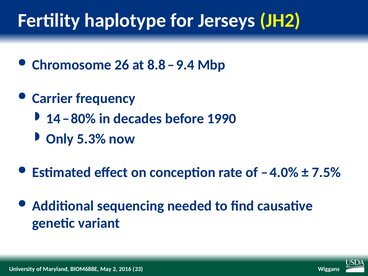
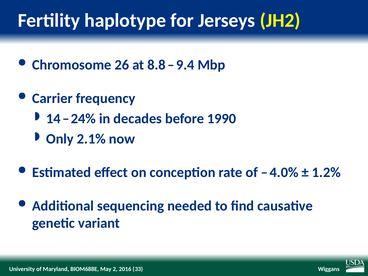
80%: 80% -> 24%
5.3%: 5.3% -> 2.1%
7.5%: 7.5% -> 1.2%
